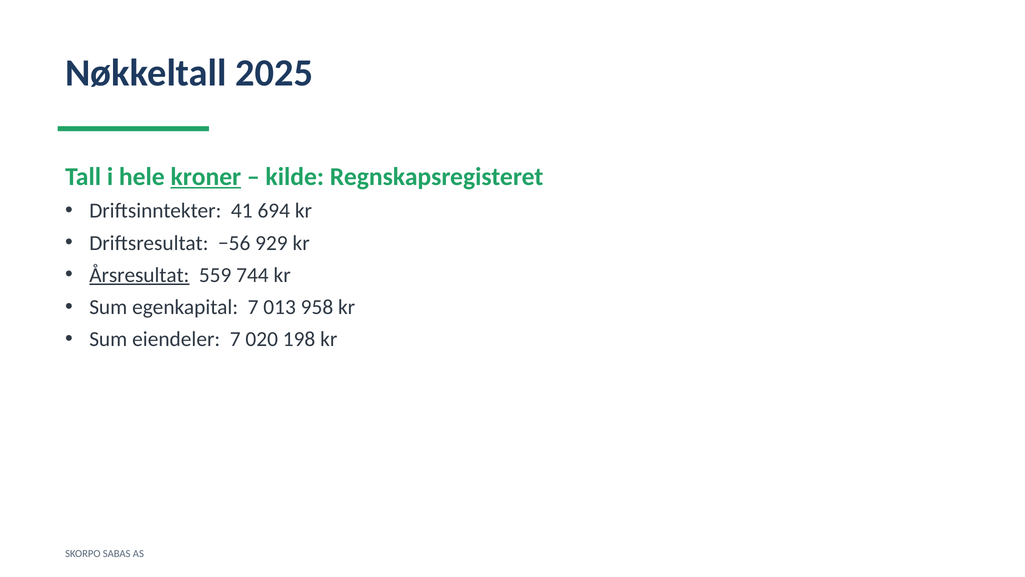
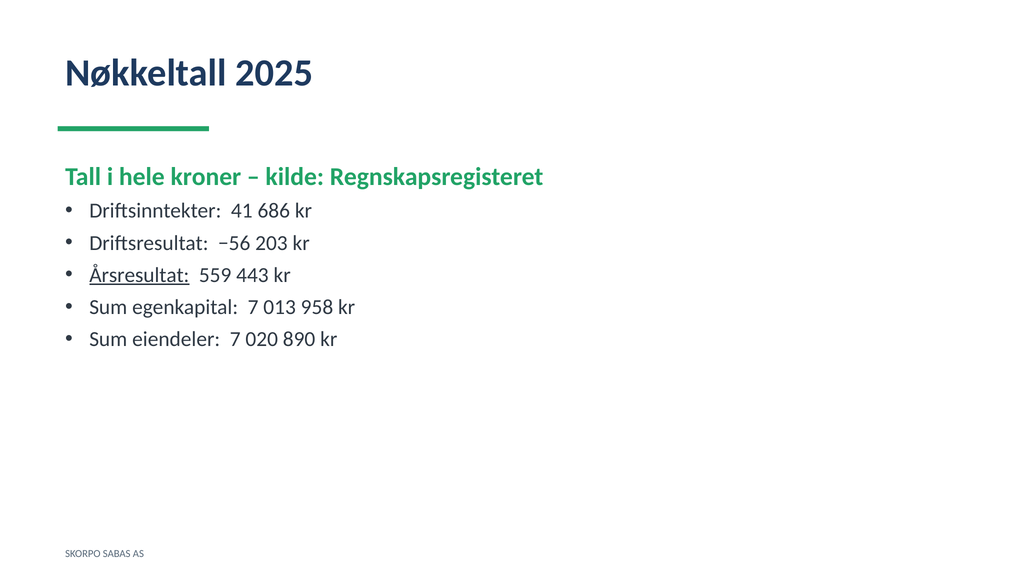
kroner underline: present -> none
694: 694 -> 686
929: 929 -> 203
744: 744 -> 443
198: 198 -> 890
